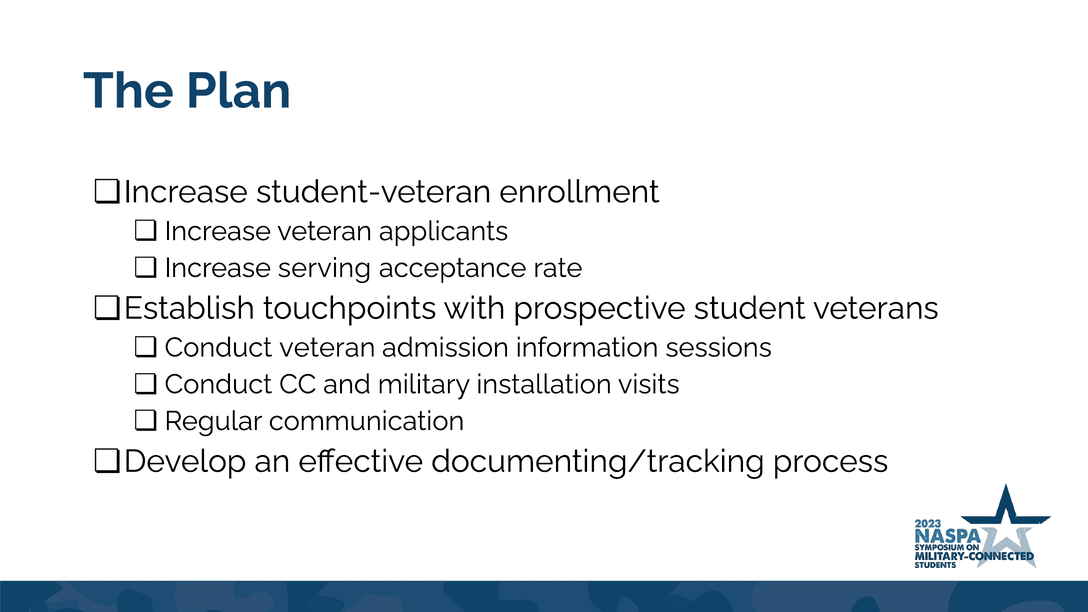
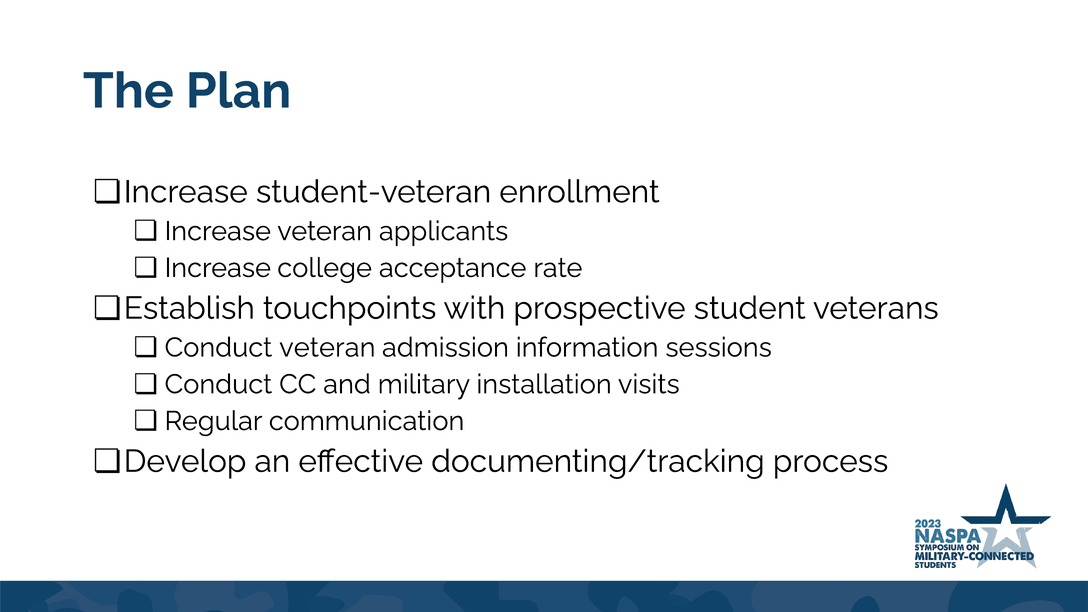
serving: serving -> college
